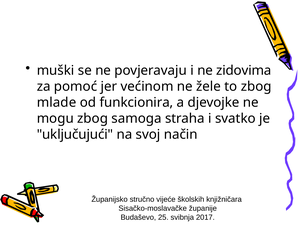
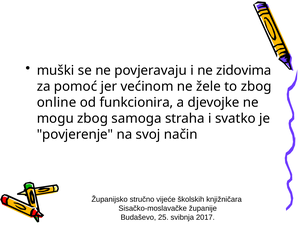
mlade: mlade -> online
uključujući: uključujući -> povjerenje
